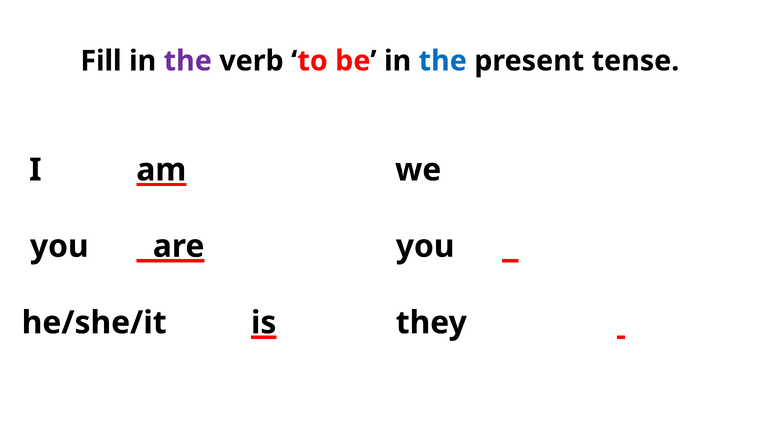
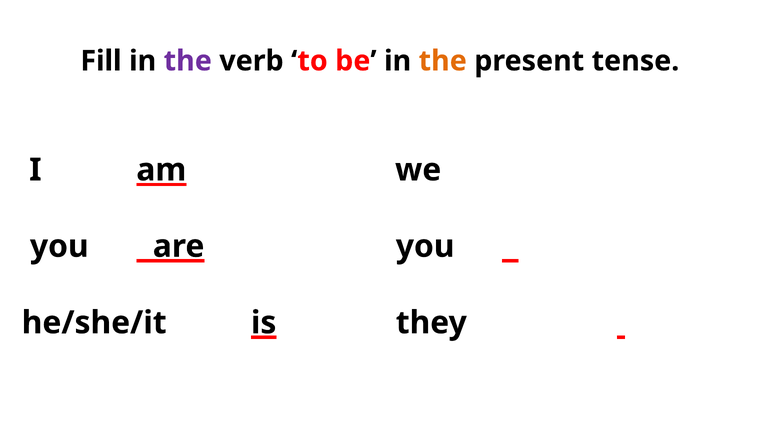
the at (443, 61) colour: blue -> orange
